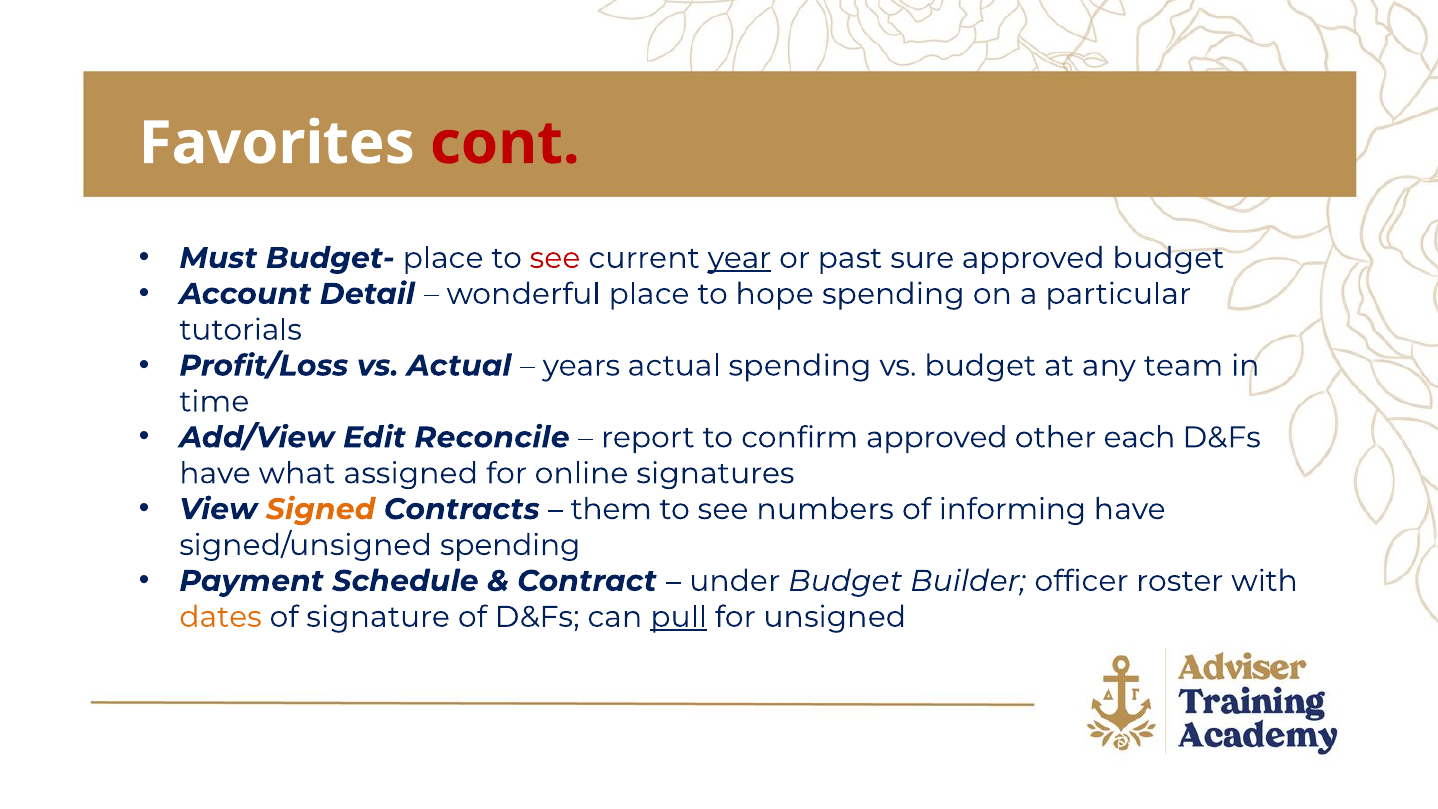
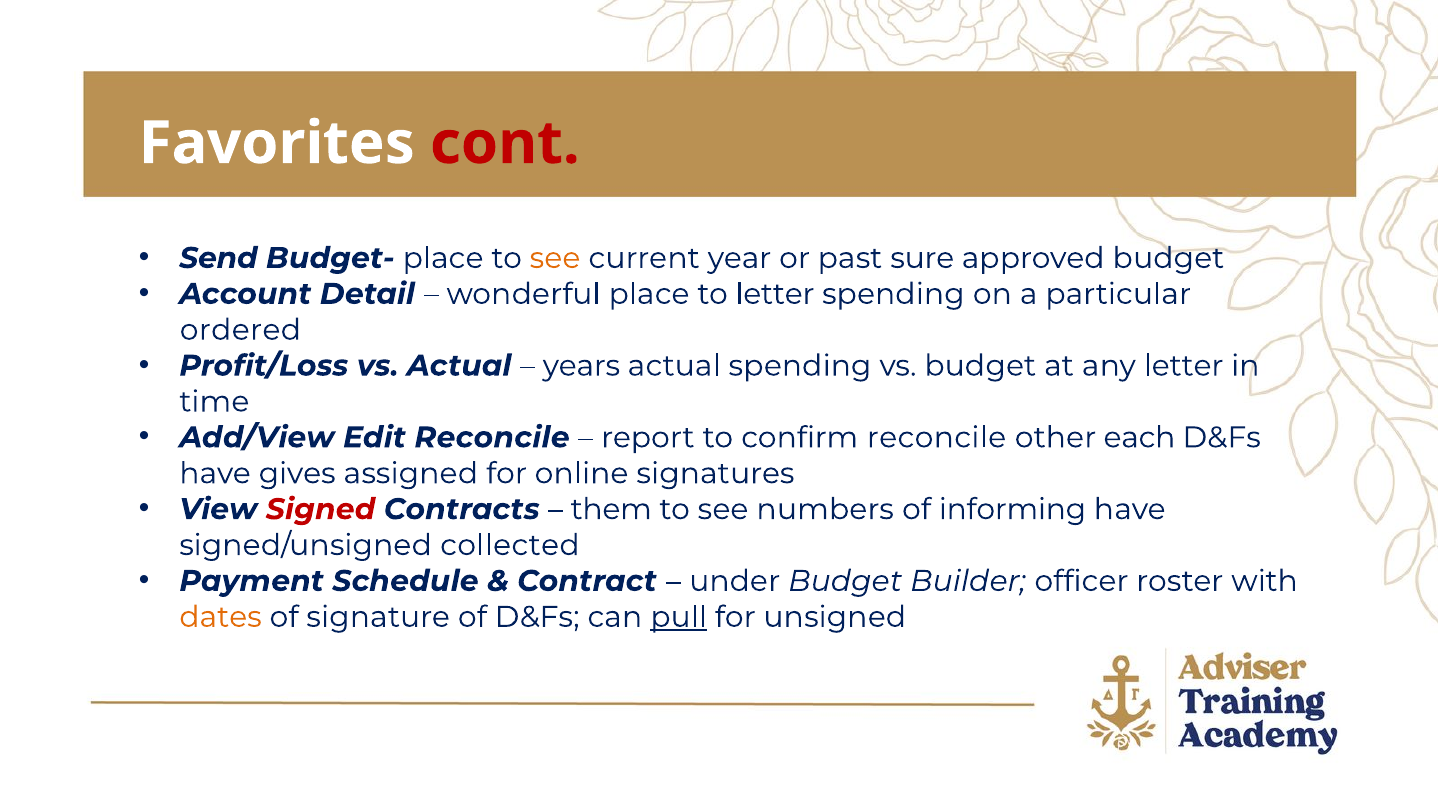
Must: Must -> Send
see at (555, 258) colour: red -> orange
year underline: present -> none
to hope: hope -> letter
tutorials: tutorials -> ordered
any team: team -> letter
confirm approved: approved -> reconcile
what: what -> gives
Signed colour: orange -> red
signed/unsigned spending: spending -> collected
